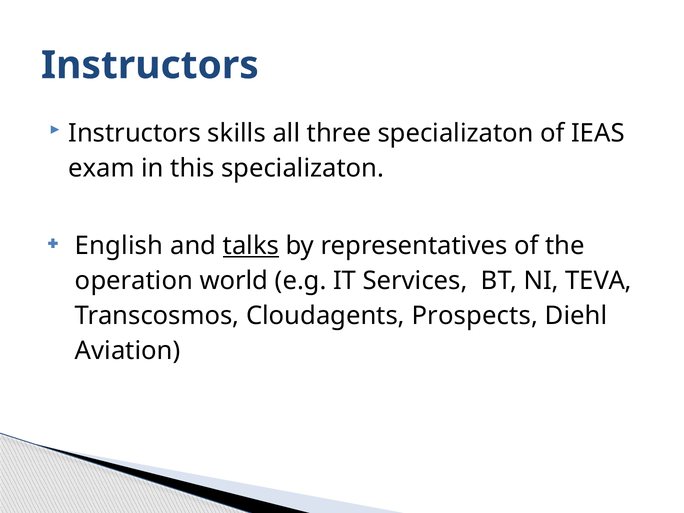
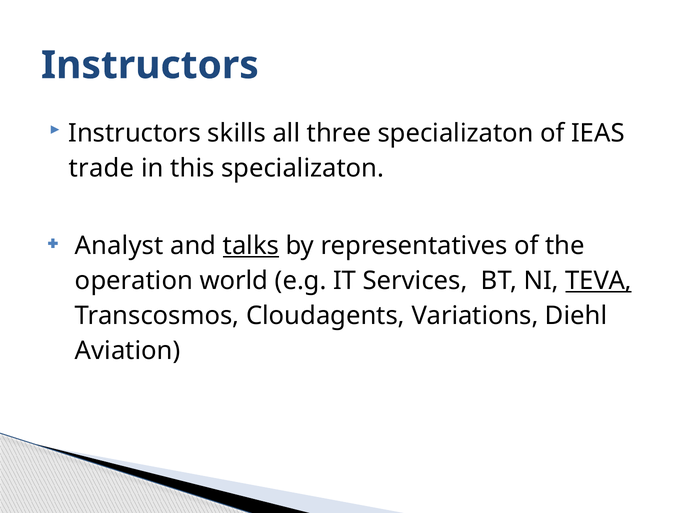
exam: exam -> trade
English: English -> Analyst
TEVA underline: none -> present
Prospects: Prospects -> Variations
